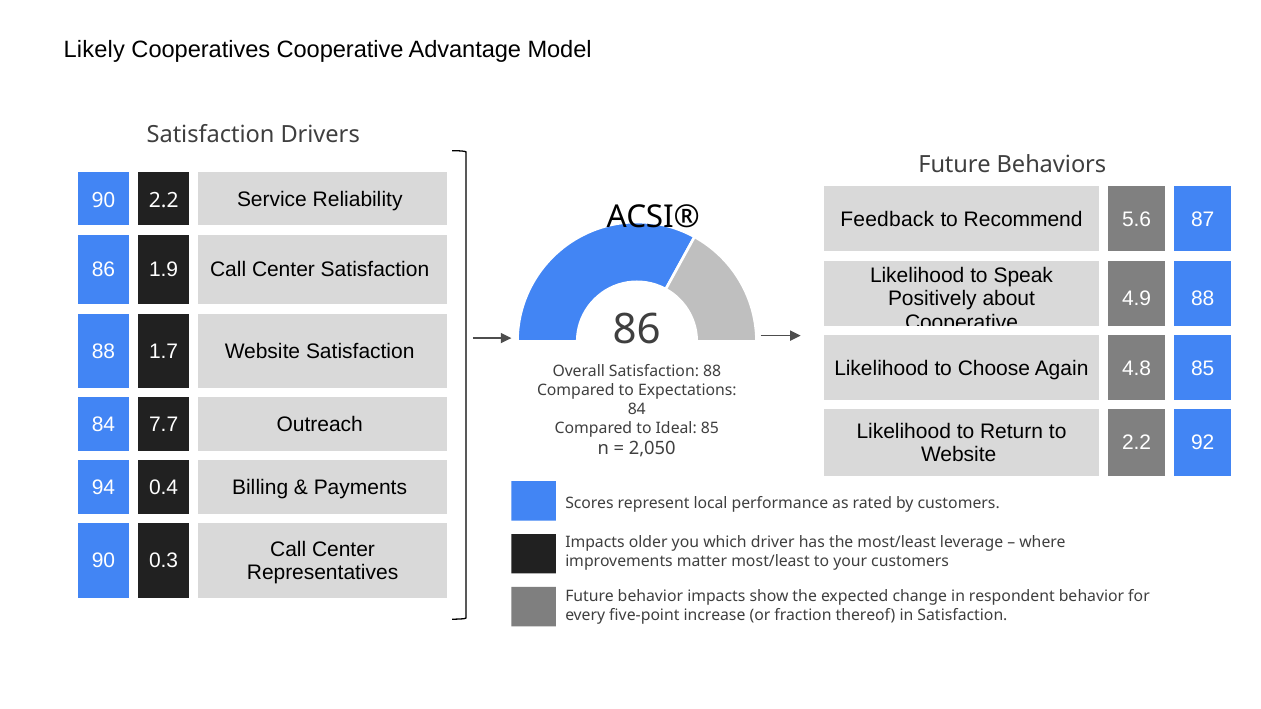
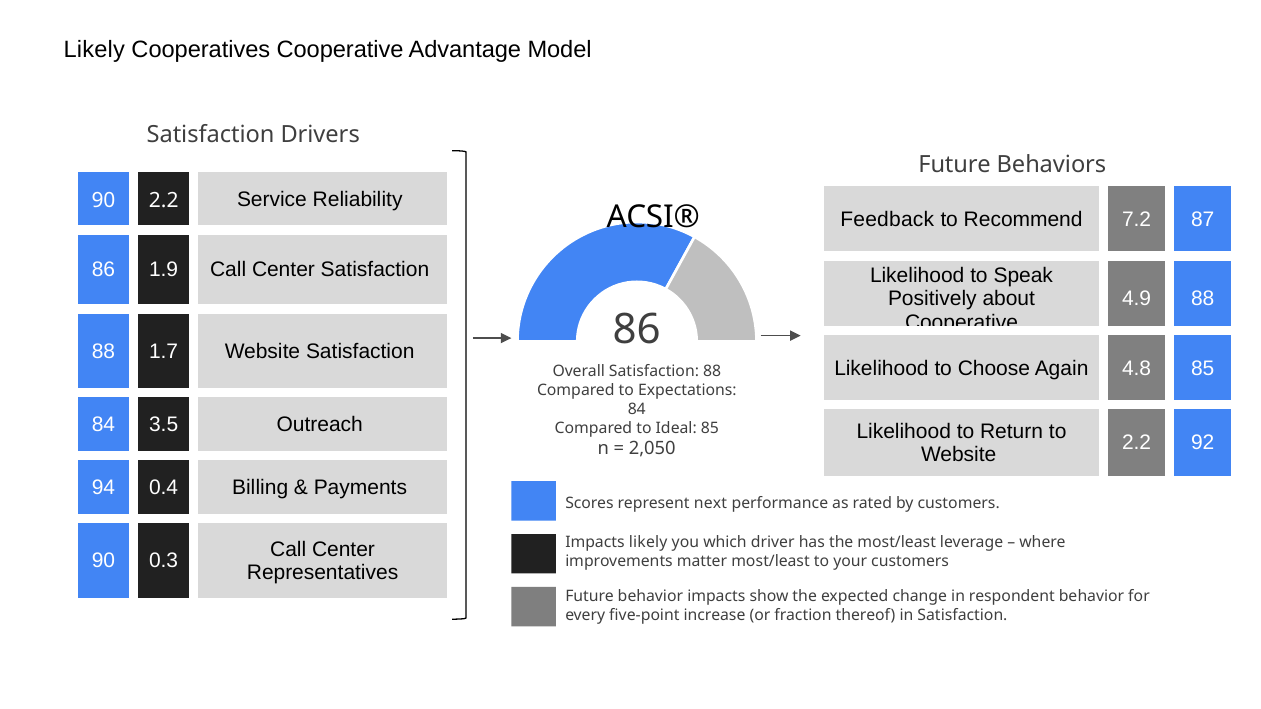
5.6: 5.6 -> 7.2
7.7: 7.7 -> 3.5
local: local -> next
Impacts older: older -> likely
